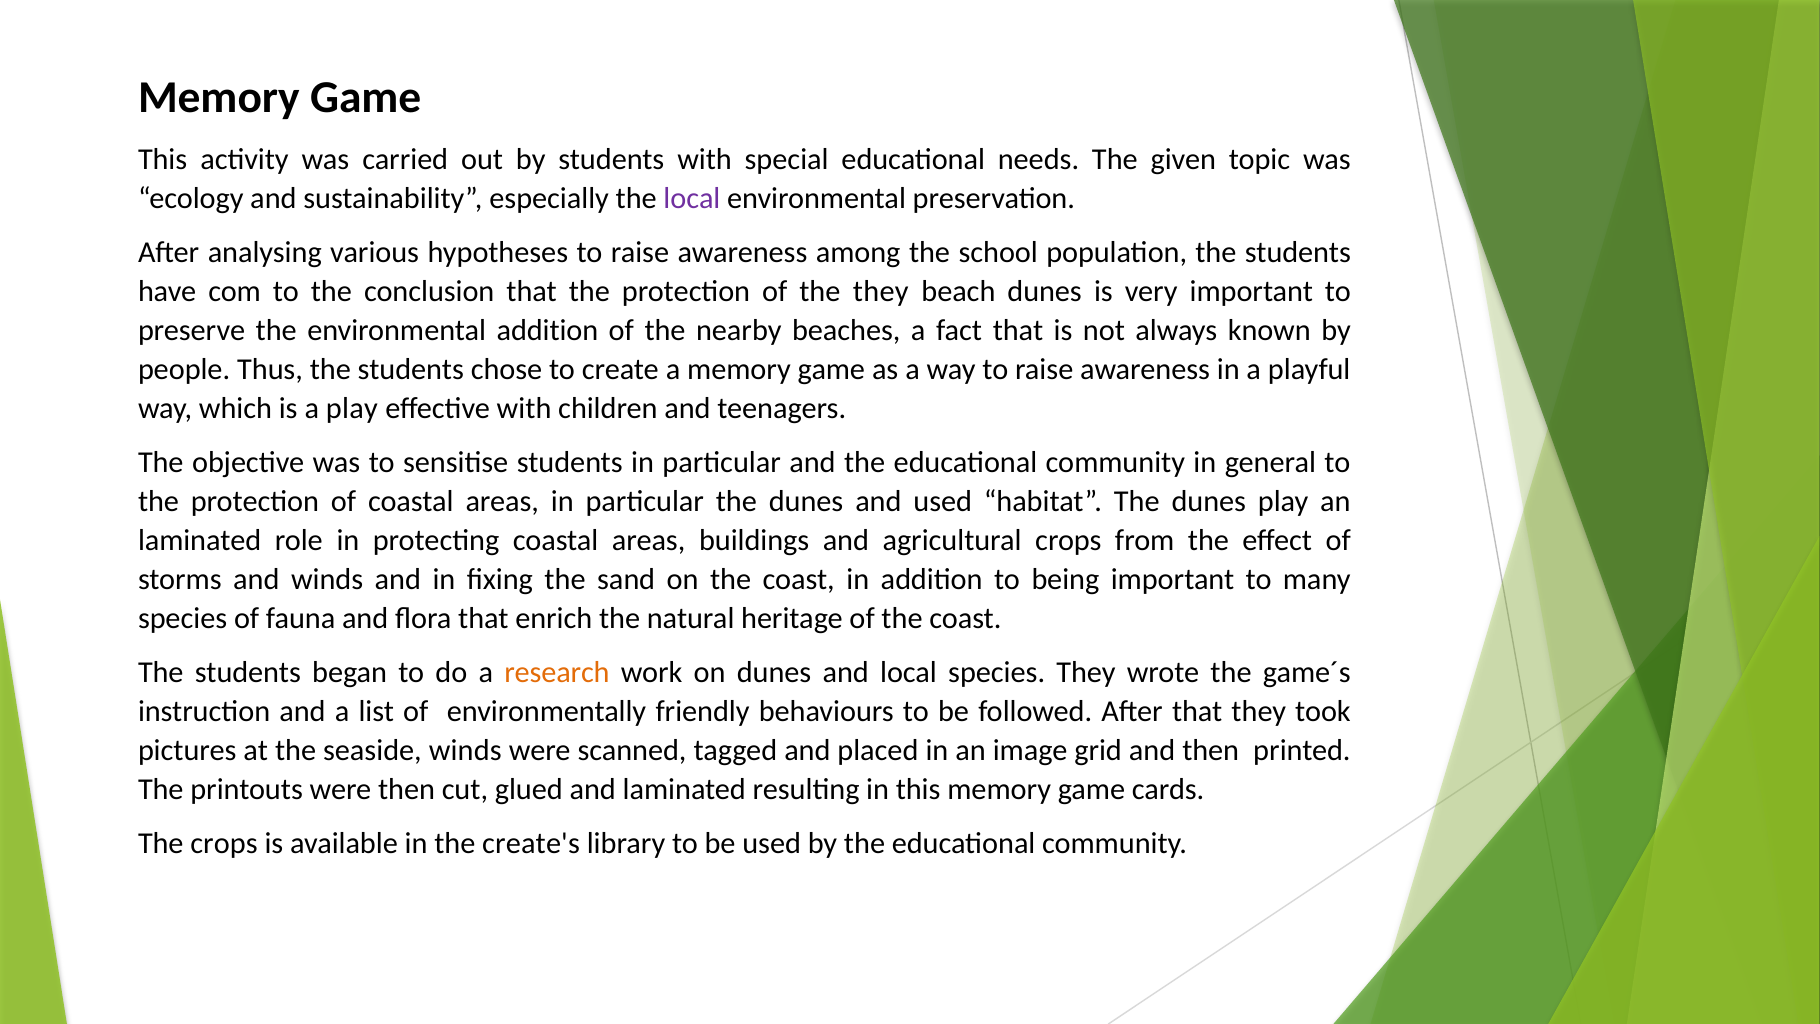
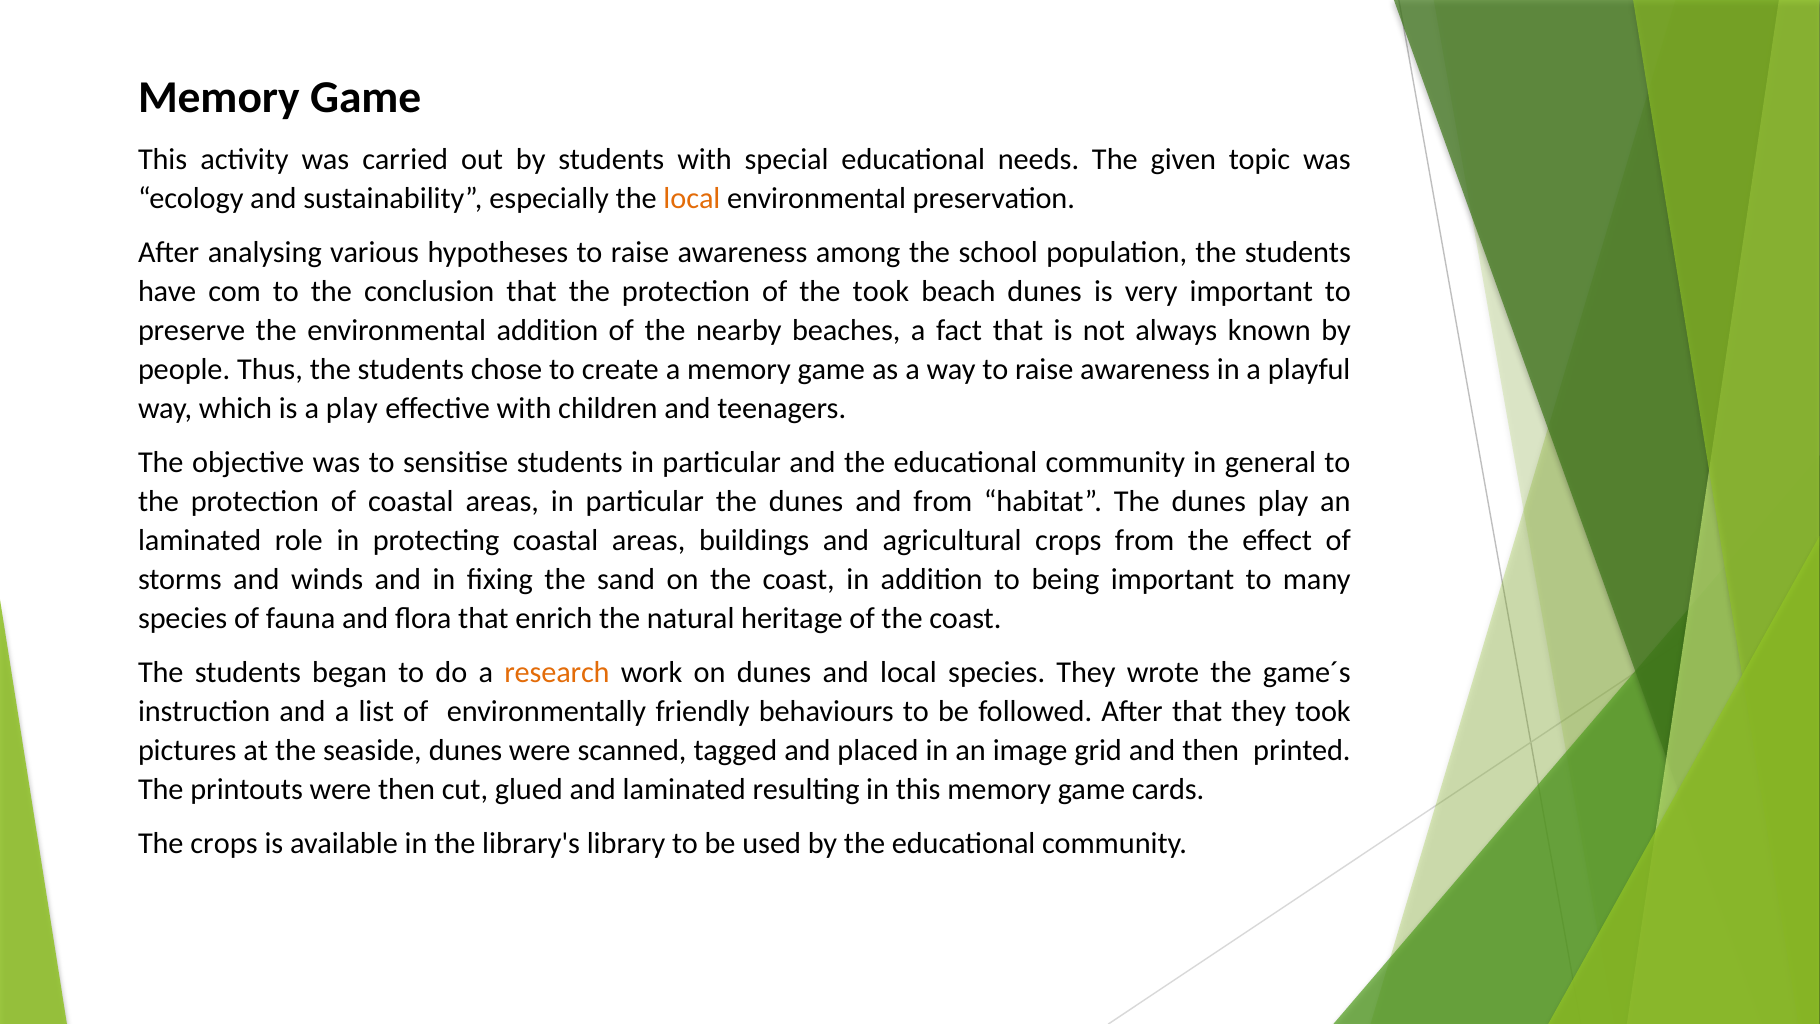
local at (692, 199) colour: purple -> orange
the they: they -> took
and used: used -> from
seaside winds: winds -> dunes
create's: create's -> library's
